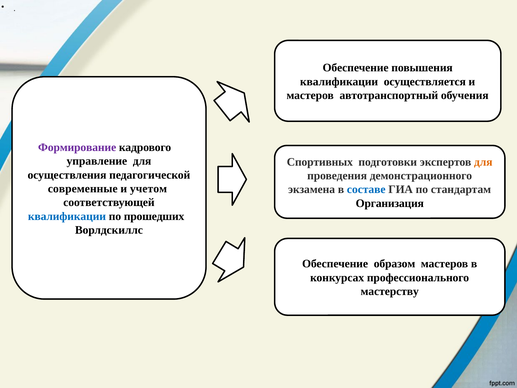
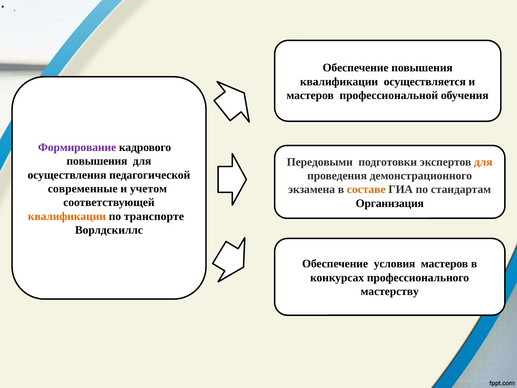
автотранспортный: автотранспортный -> профессиональной
управление at (97, 161): управление -> повышения
Спортивных: Спортивных -> Передовыми
составе colour: blue -> orange
квалификации at (67, 216) colour: blue -> orange
прошедших: прошедших -> транспорте
образом: образом -> условия
